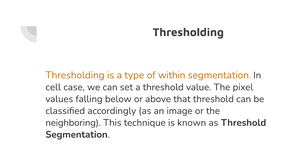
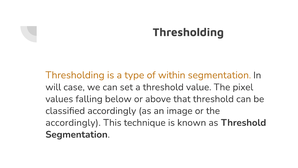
cell: cell -> will
neighboring at (73, 122): neighboring -> accordingly
